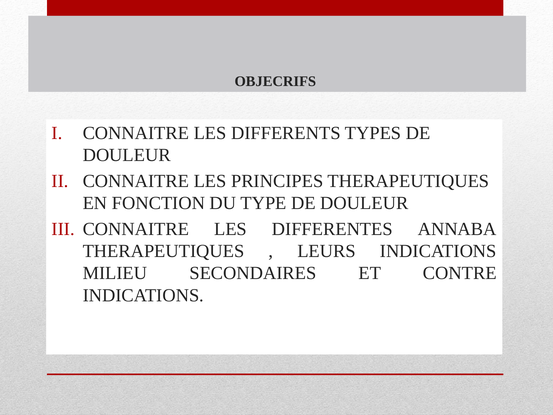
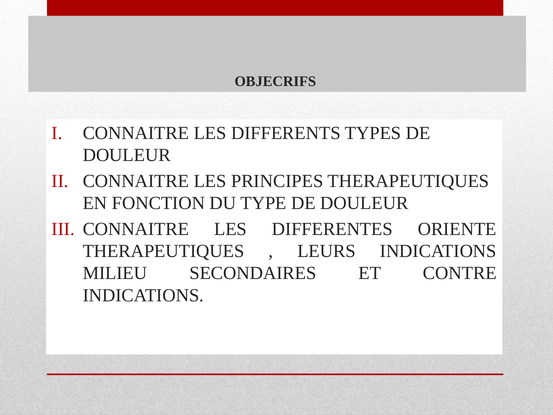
ANNABA: ANNABA -> ORIENTE
